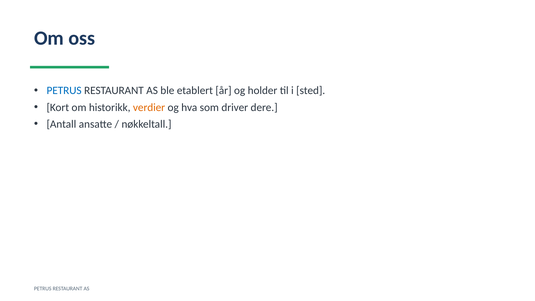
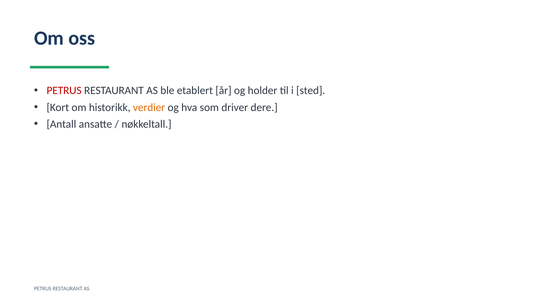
PETRUS at (64, 91) colour: blue -> red
